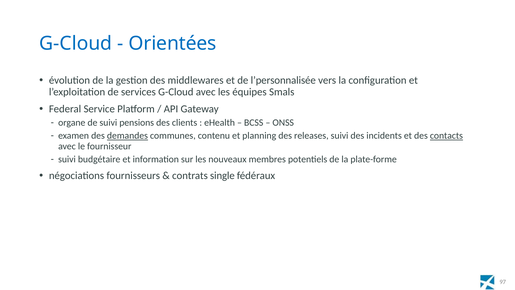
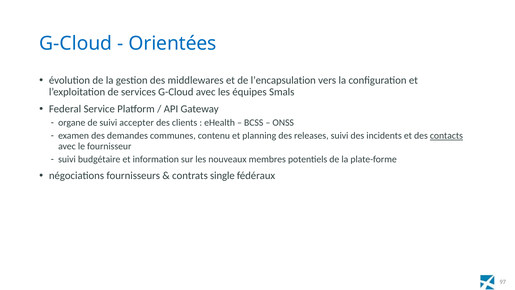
l’personnalisée: l’personnalisée -> l’encapsulation
pensions: pensions -> accepter
demandes underline: present -> none
